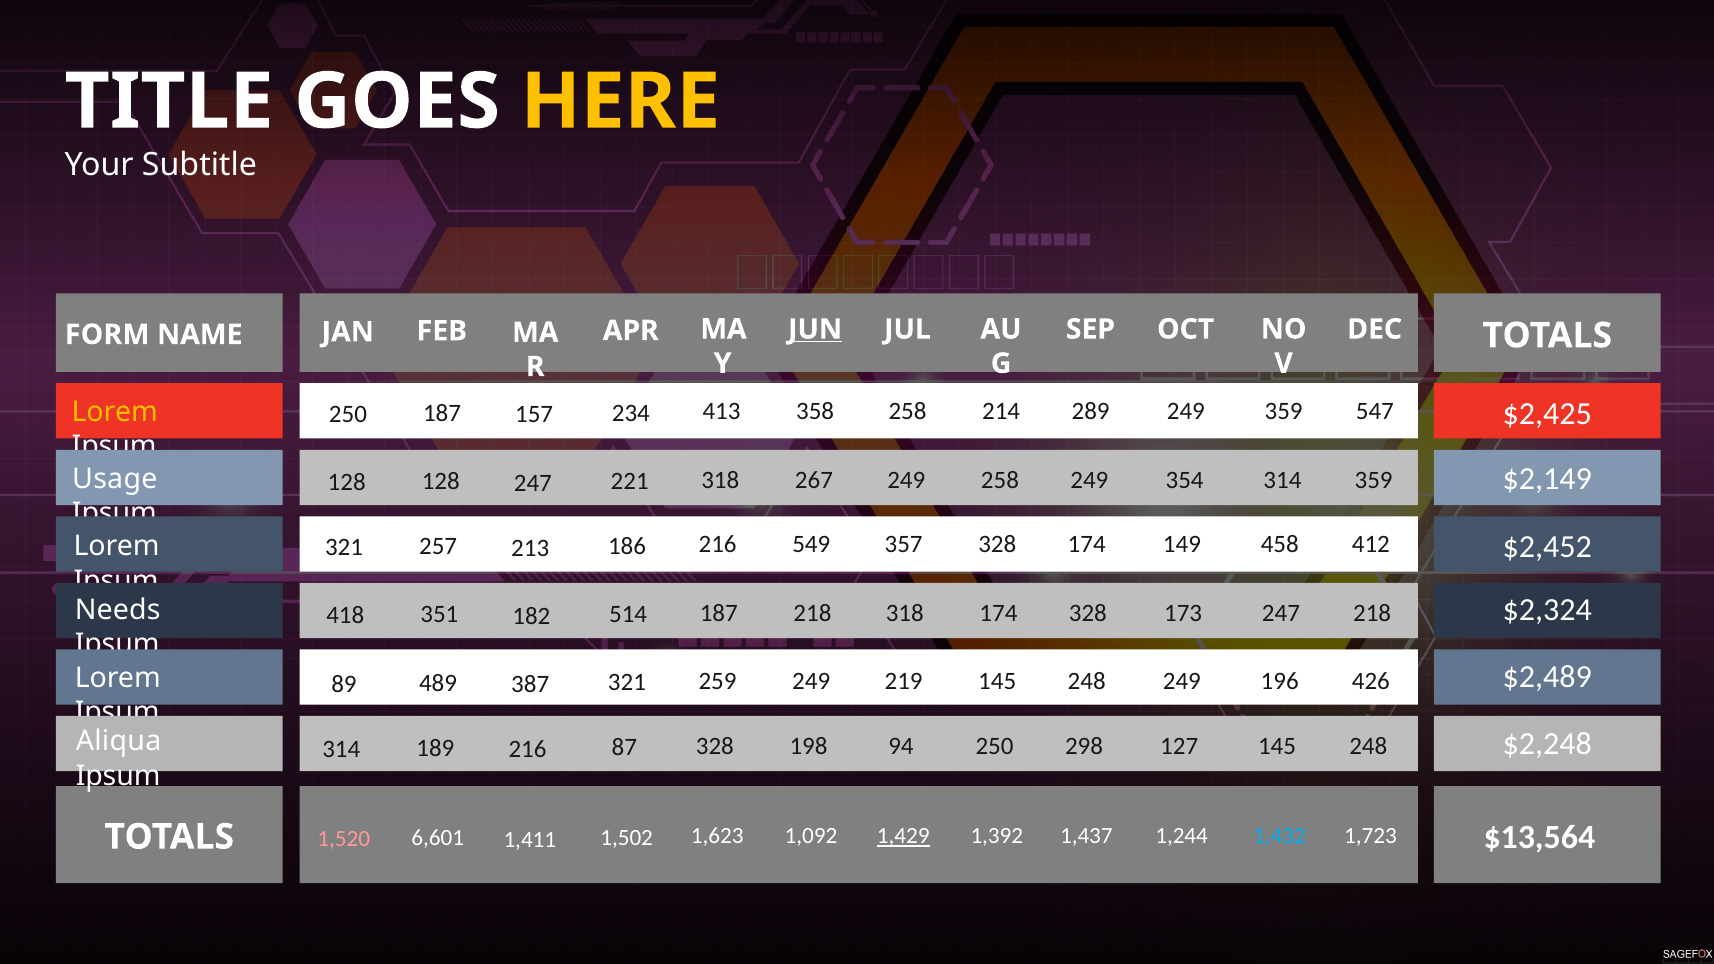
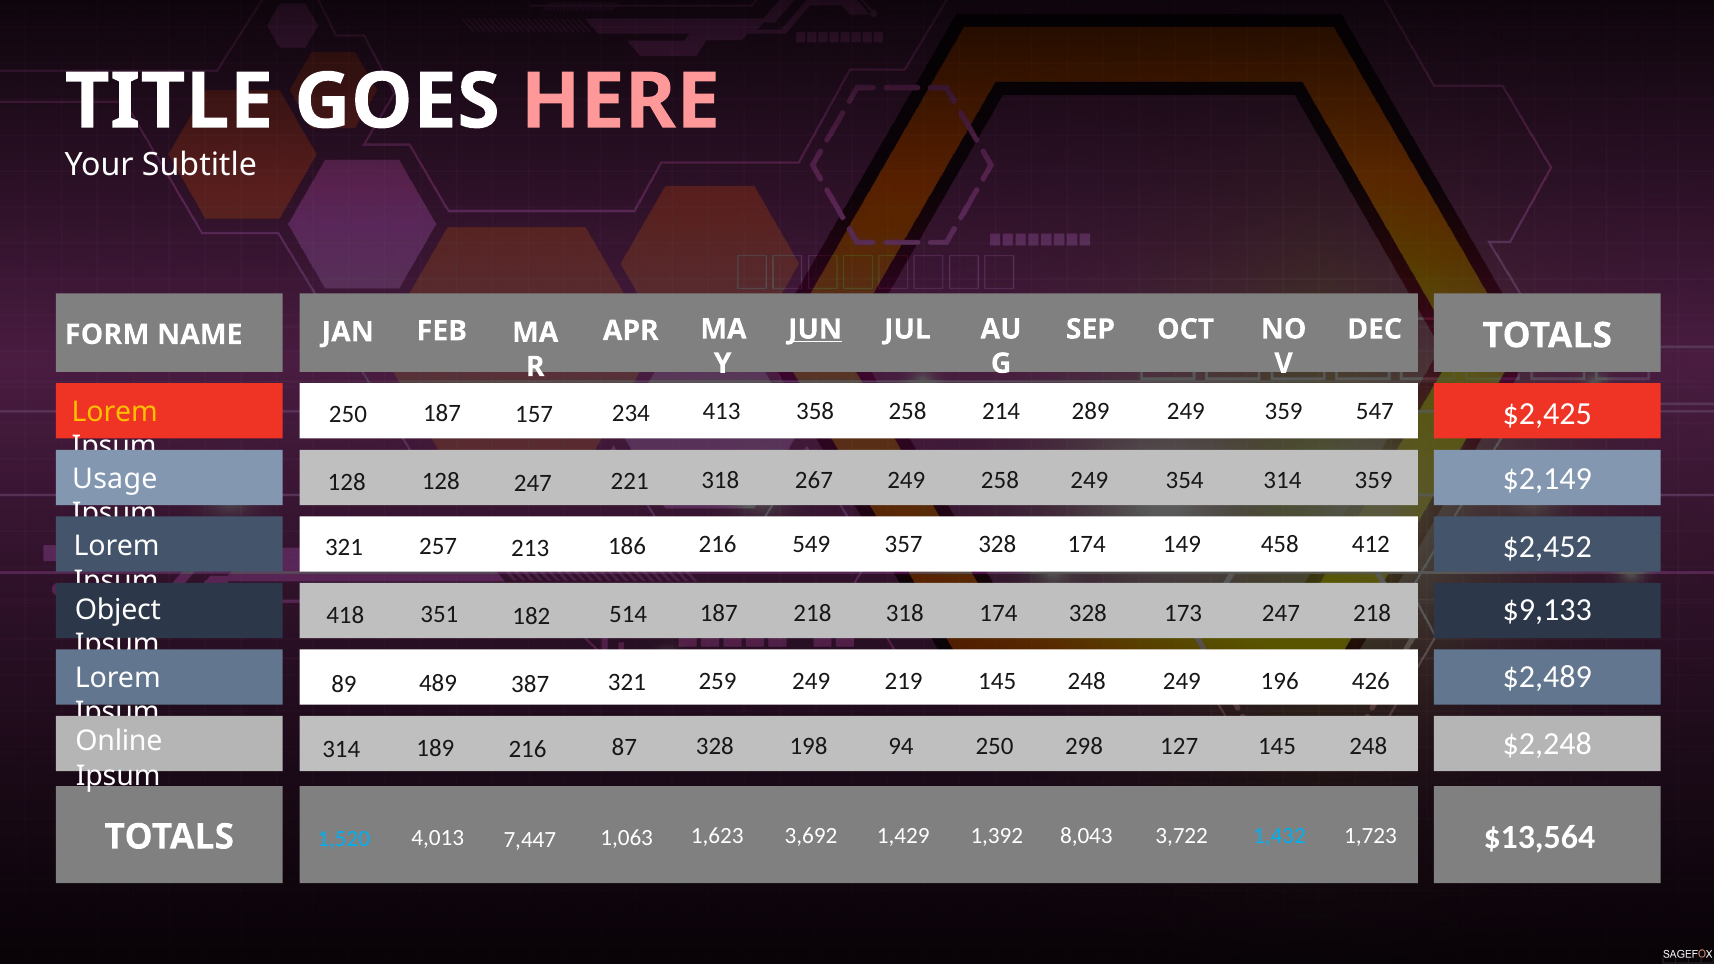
HERE colour: yellow -> pink
$2,324: $2,324 -> $9,133
Needs: Needs -> Object
Aliqua: Aliqua -> Online
1,092: 1,092 -> 3,692
1,429 underline: present -> none
1,437: 1,437 -> 8,043
1,244: 1,244 -> 3,722
1,502: 1,502 -> 1,063
6,601: 6,601 -> 4,013
1,520 colour: pink -> light blue
1,411: 1,411 -> 7,447
